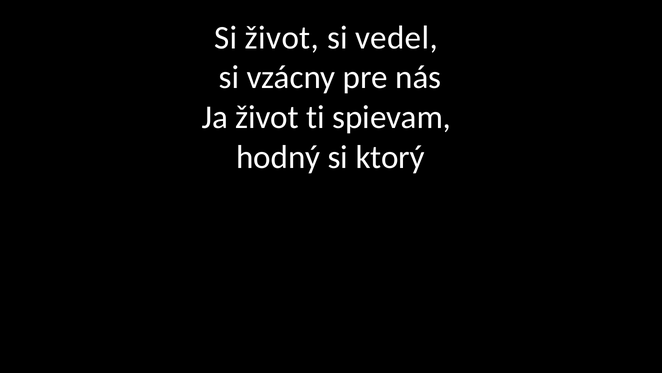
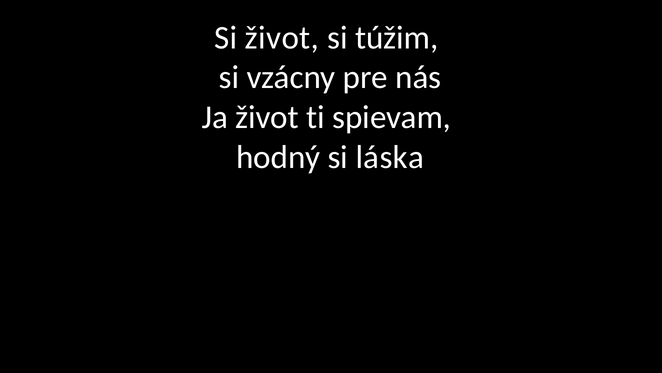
vedel: vedel -> túžim
ktorý: ktorý -> láska
